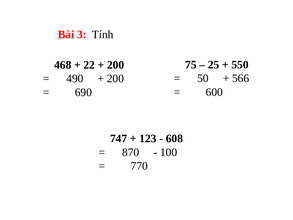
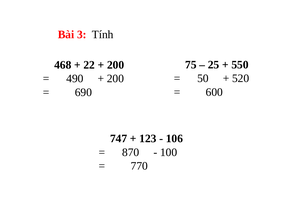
566: 566 -> 520
608: 608 -> 106
